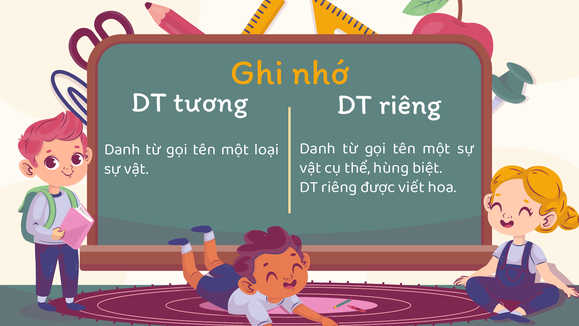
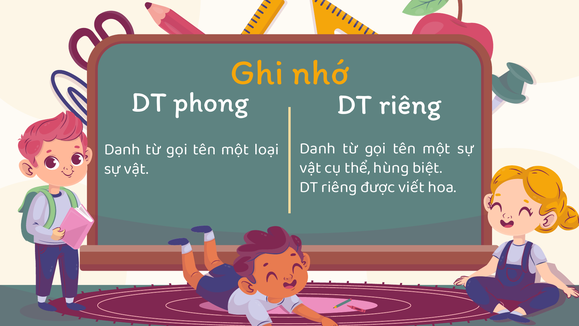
tương: tương -> phong
